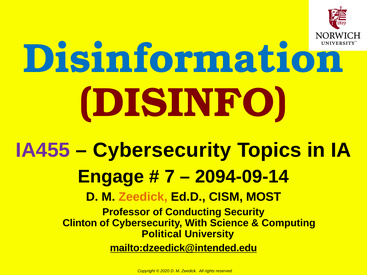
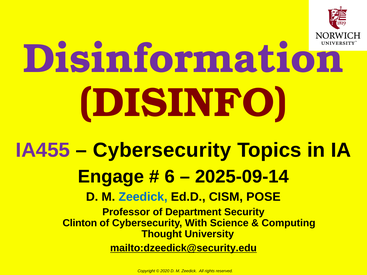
Disinformation colour: blue -> purple
7: 7 -> 6
2094-09-14: 2094-09-14 -> 2025-09-14
Zeedick at (143, 197) colour: orange -> blue
MOST: MOST -> POSE
Conducting: Conducting -> Department
Political: Political -> Thought
mailto:dzeedick@intended.edu: mailto:dzeedick@intended.edu -> mailto:dzeedick@security.edu
